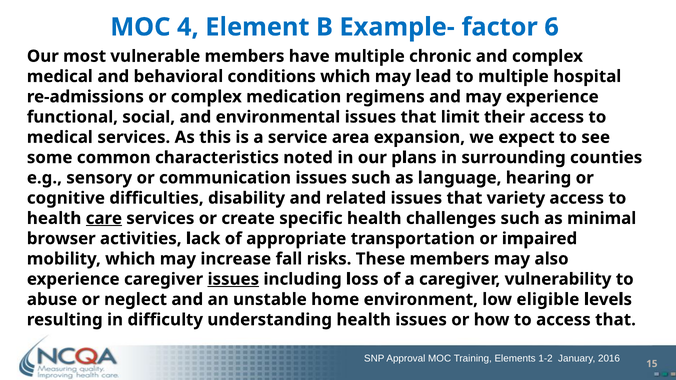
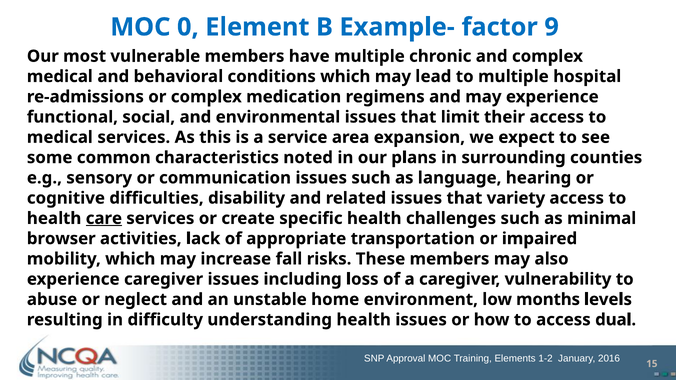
4: 4 -> 0
6: 6 -> 9
issues at (233, 279) underline: present -> none
eligible: eligible -> months
access that: that -> dual
